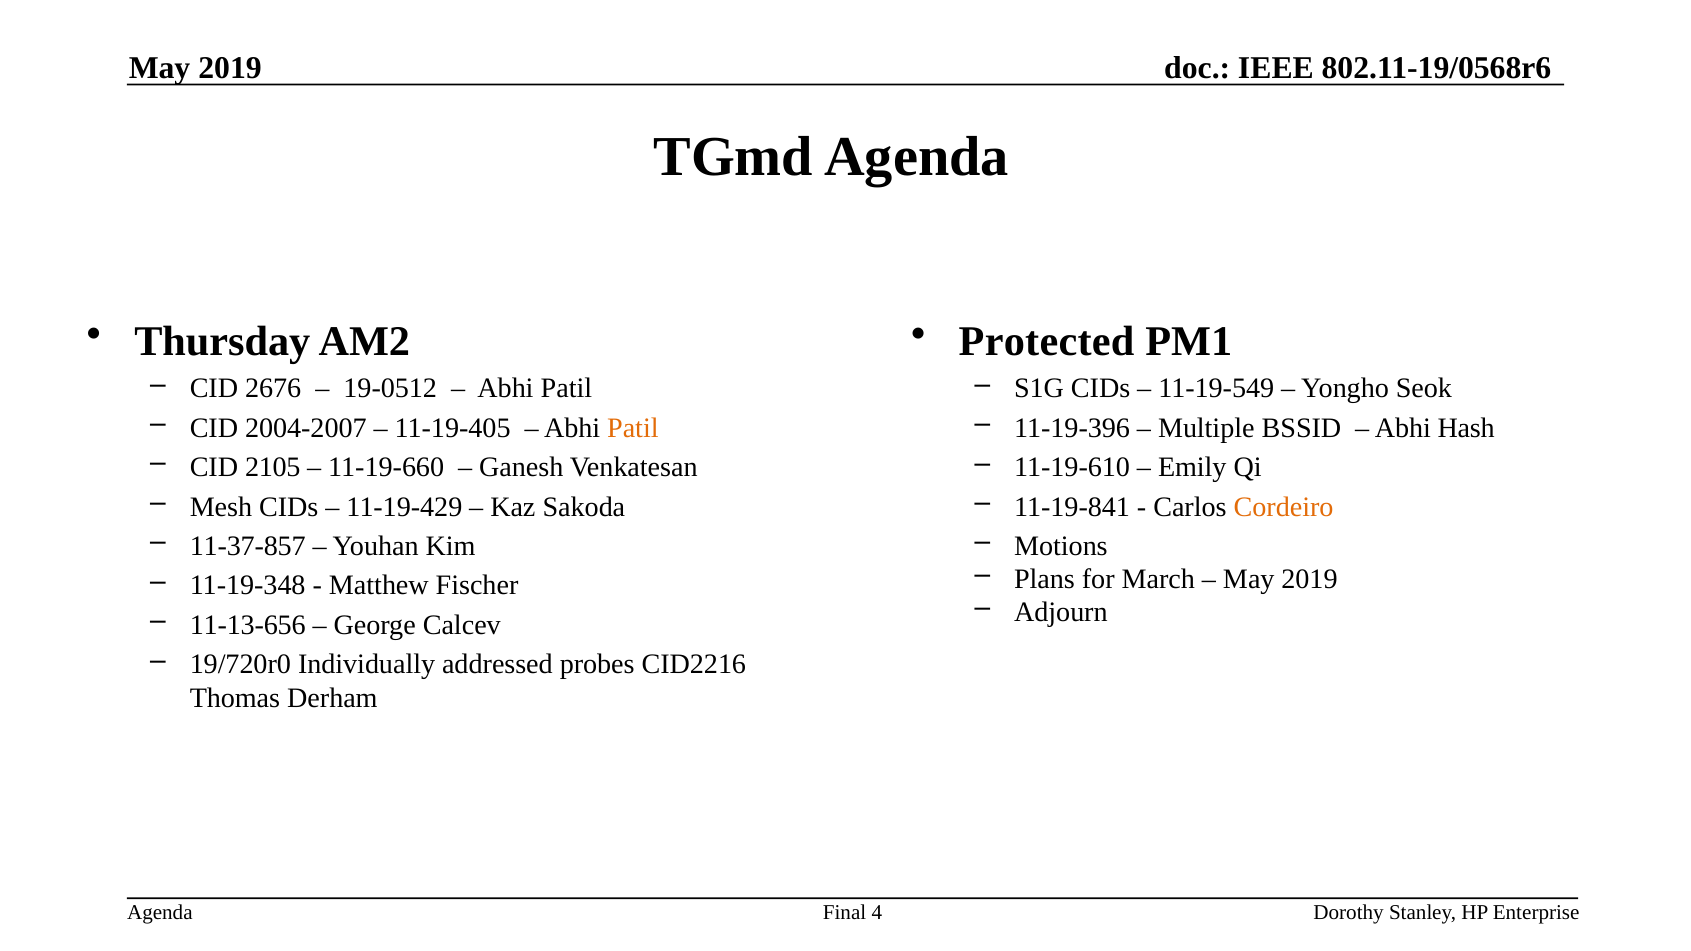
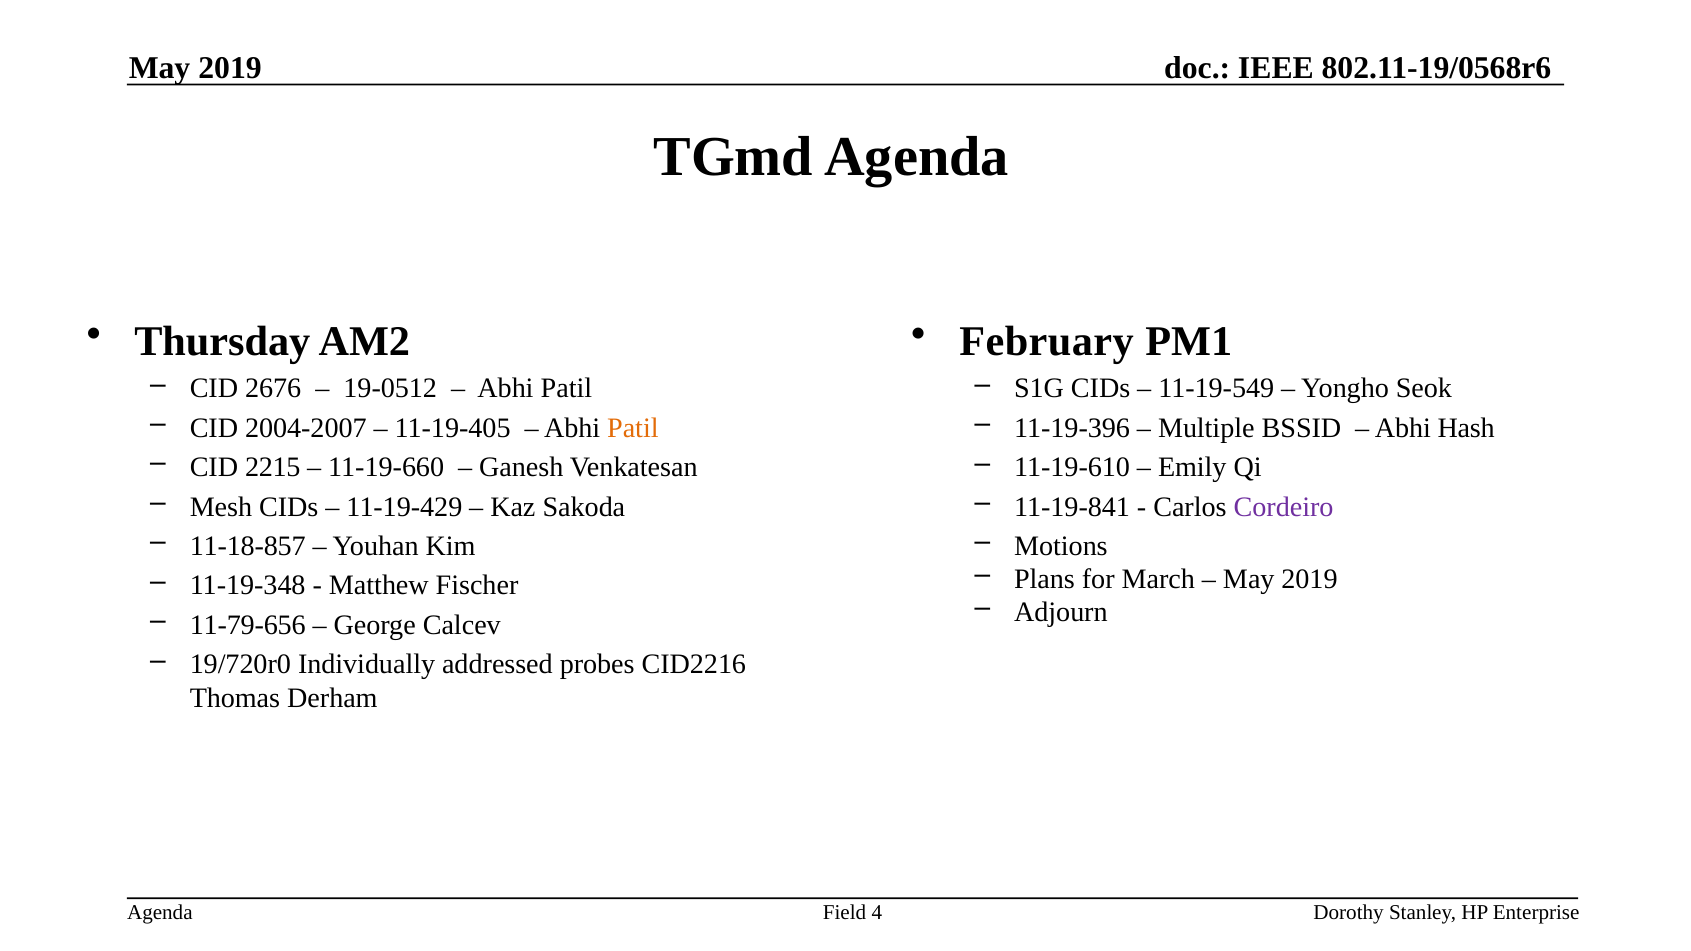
Protected: Protected -> February
2105: 2105 -> 2215
Cordeiro colour: orange -> purple
11-37-857: 11-37-857 -> 11-18-857
11-13-656: 11-13-656 -> 11-79-656
Final: Final -> Field
